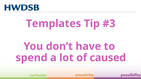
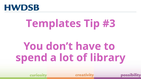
caused: caused -> library
